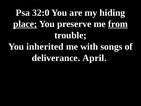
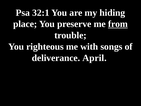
32:0: 32:0 -> 32:1
place underline: present -> none
inherited: inherited -> righteous
